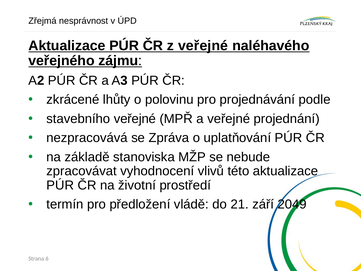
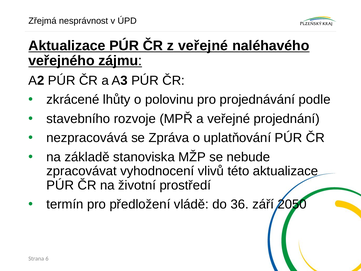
stavebního veřejné: veřejné -> rozvoje
21: 21 -> 36
2049: 2049 -> 2050
